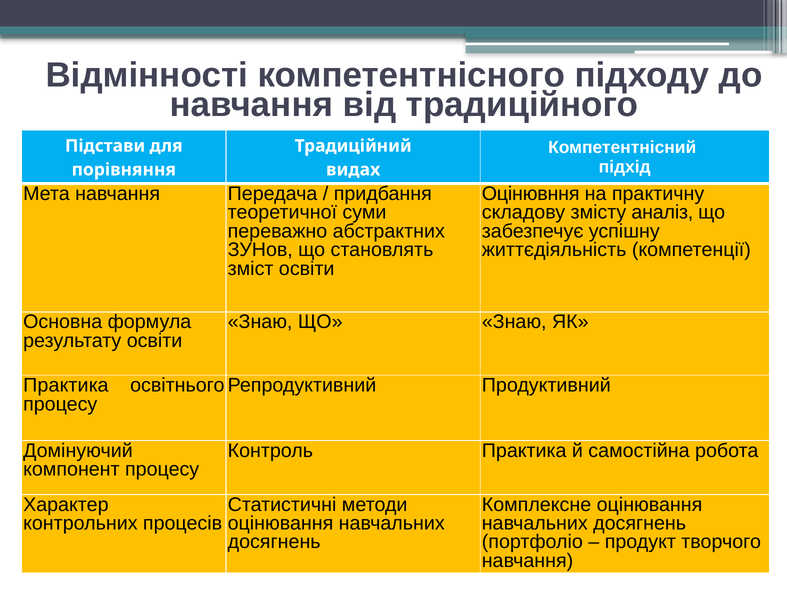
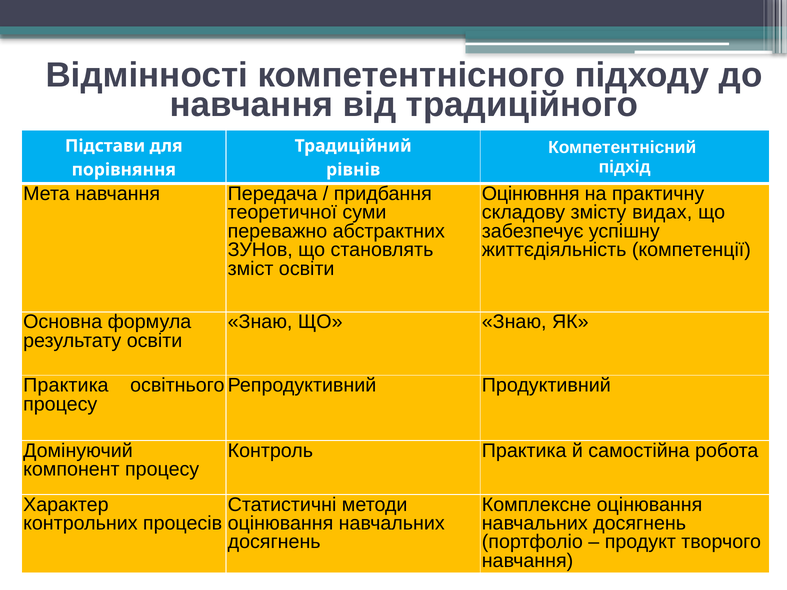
видах: видах -> рівнів
аналіз: аналіз -> видах
